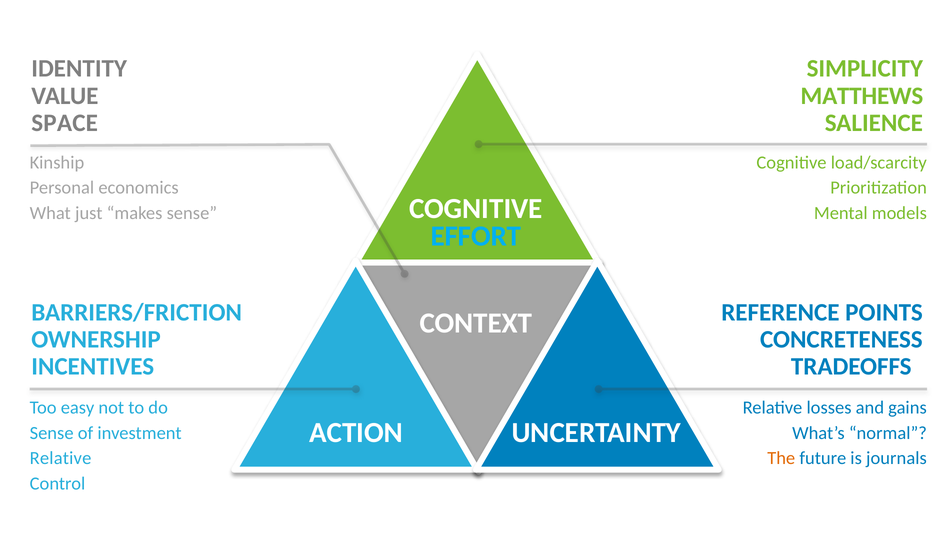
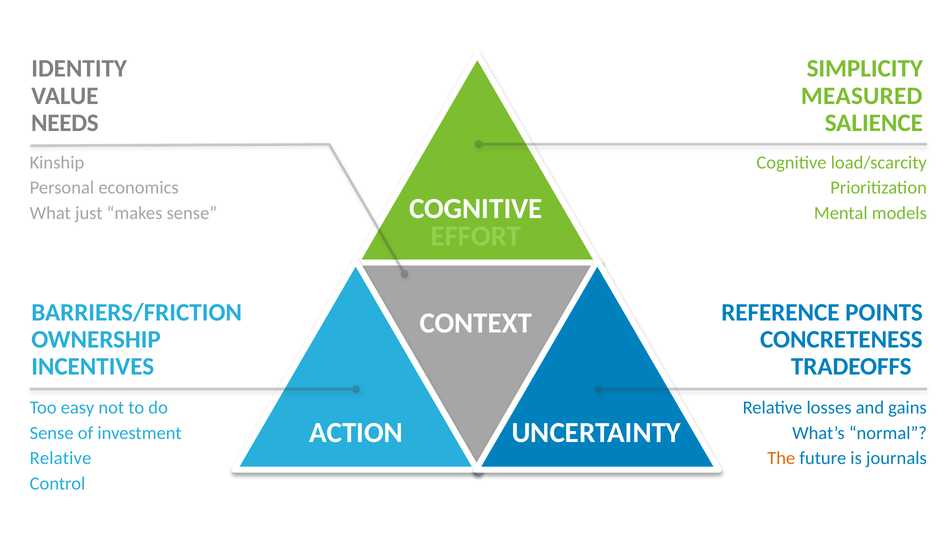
MATTHEWS: MATTHEWS -> MEASURED
SPACE: SPACE -> NEEDS
EFFORT colour: light blue -> light green
